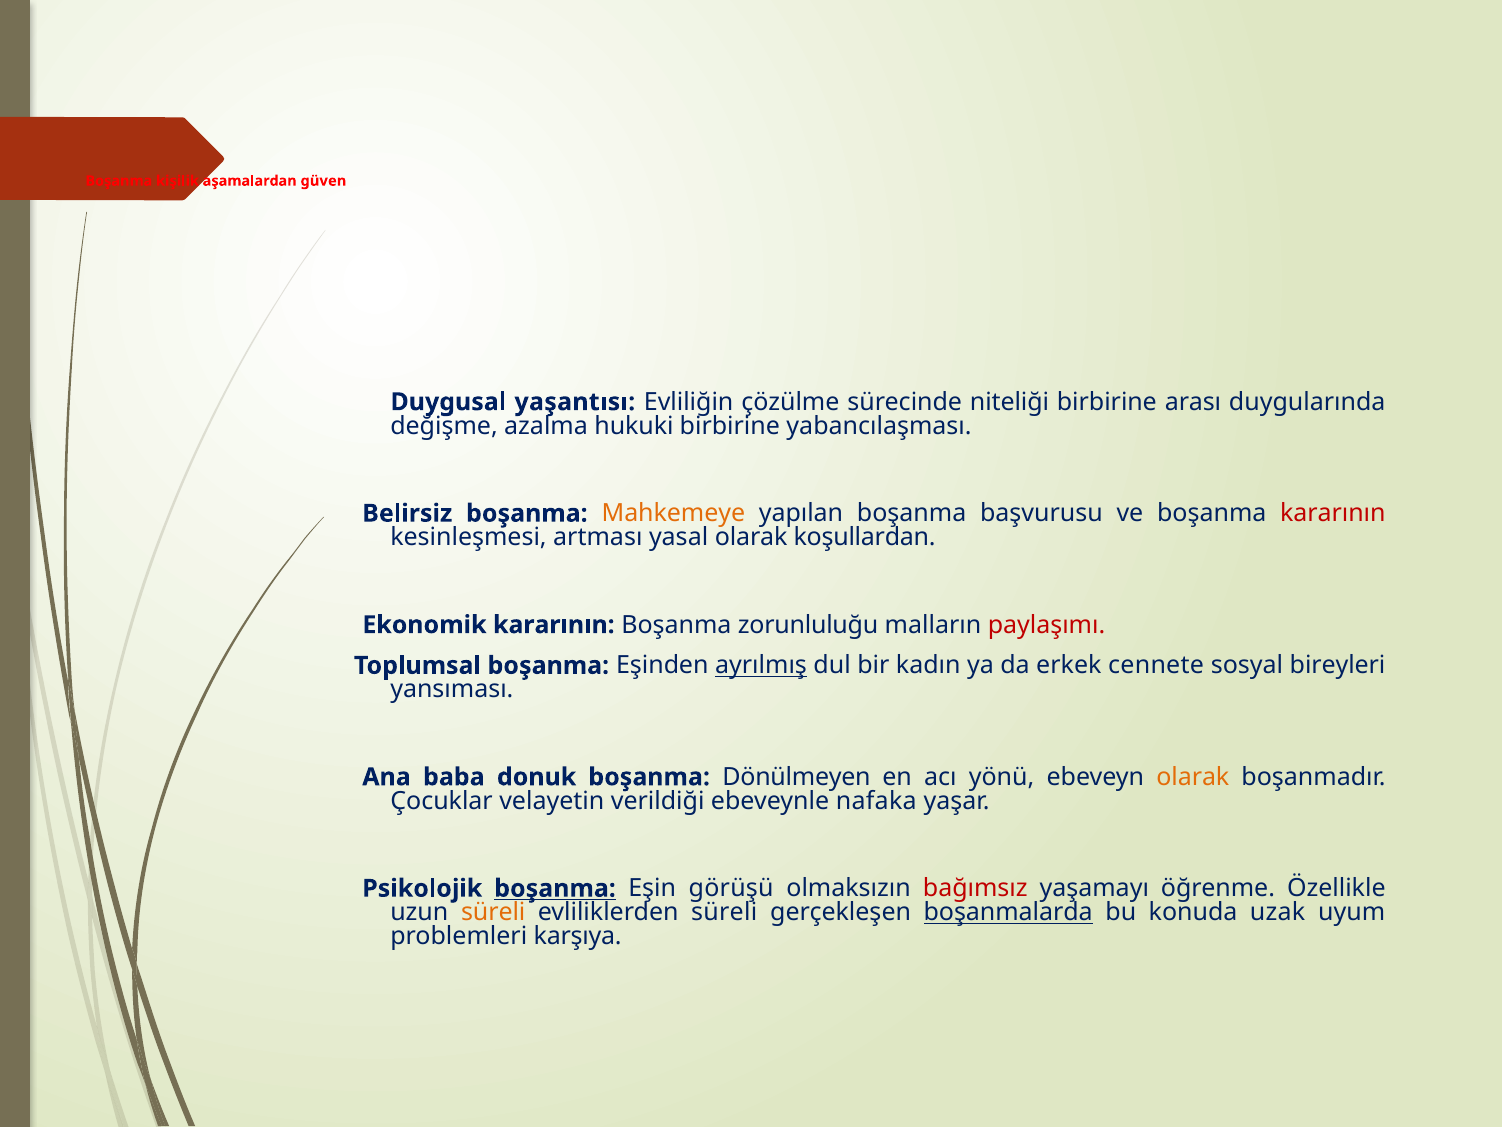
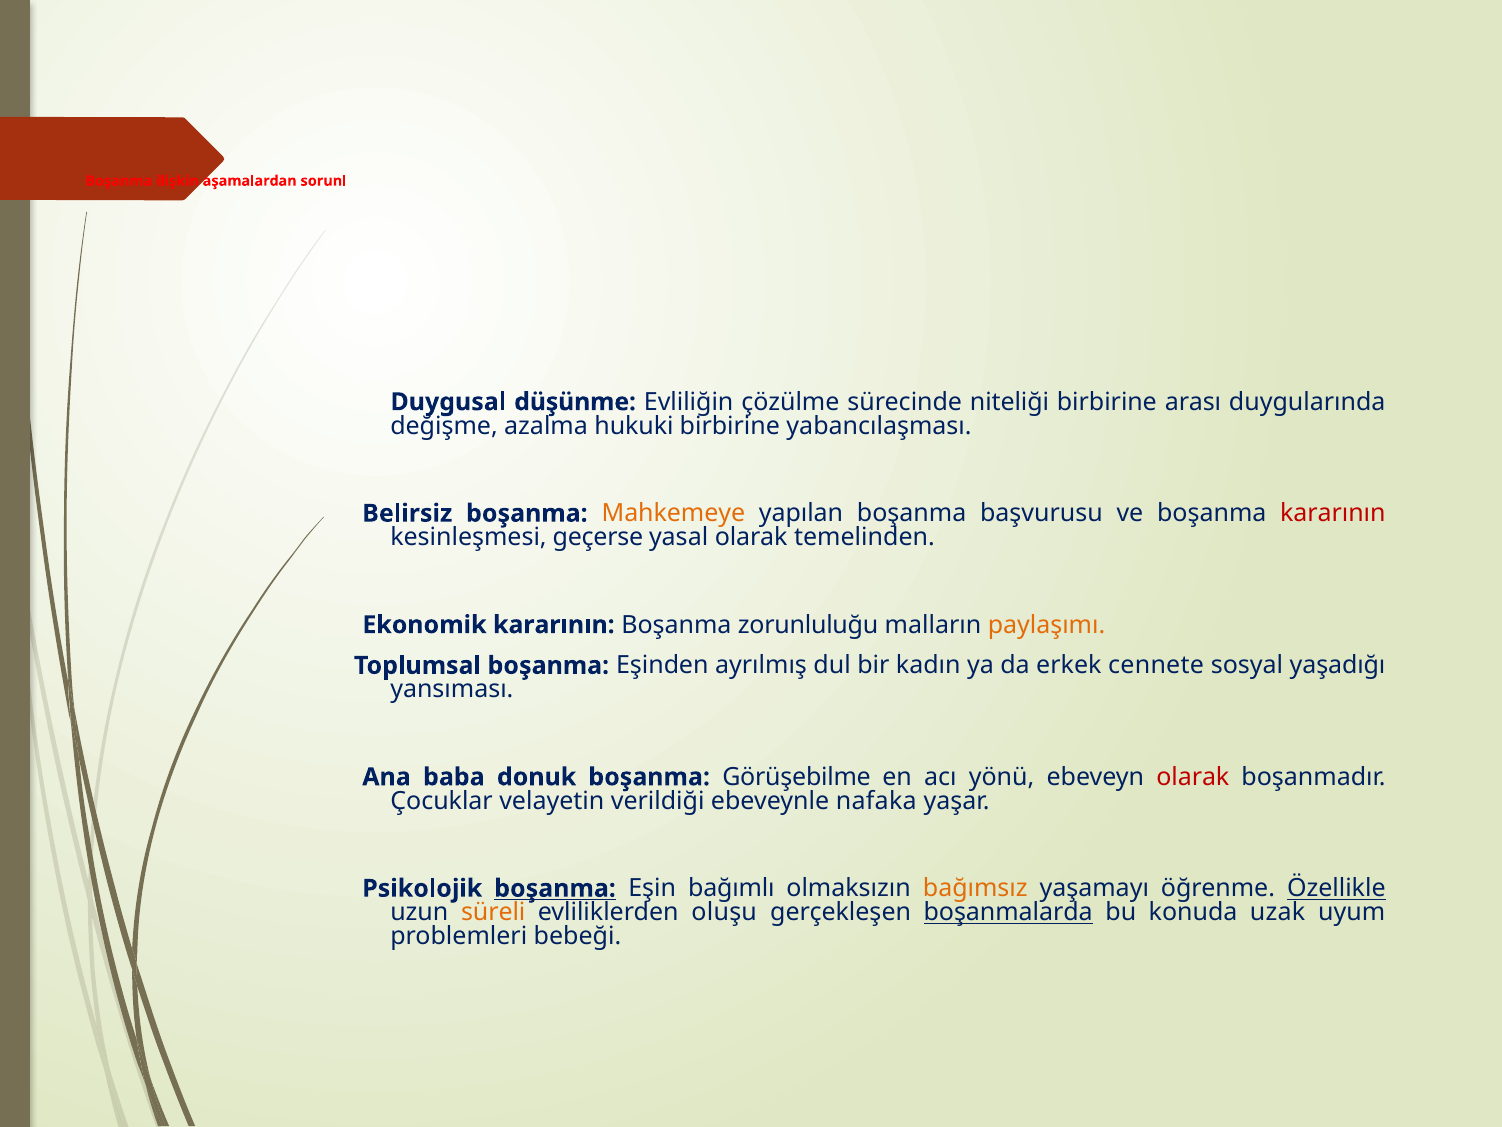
kişilik: kişilik -> ilişkin
güven: güven -> sorunl
yaşantısı: yaşantısı -> düşünme
artması: artması -> geçerse
koşullardan: koşullardan -> temelinden
paylaşımı colour: red -> orange
ayrılmış underline: present -> none
bireyleri: bireyleri -> yaşadığı
Dönülmeyen: Dönülmeyen -> Görüşebilme
olarak at (1193, 777) colour: orange -> red
görüşü: görüşü -> bağımlı
bağımsız colour: red -> orange
Özellikle underline: none -> present
evliliklerden süreli: süreli -> oluşu
karşıya: karşıya -> bebeği
